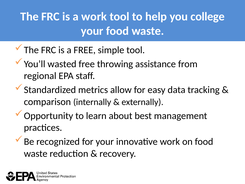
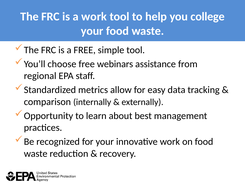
wasted: wasted -> choose
throwing: throwing -> webinars
